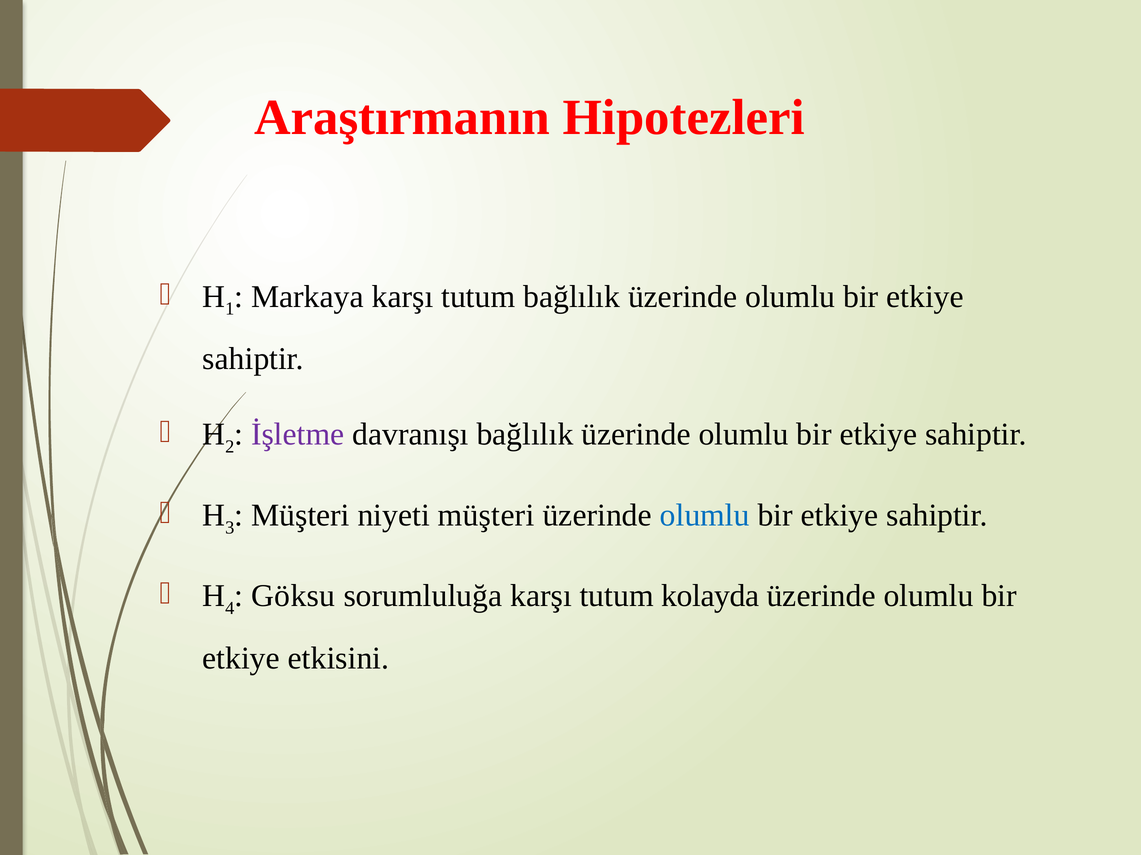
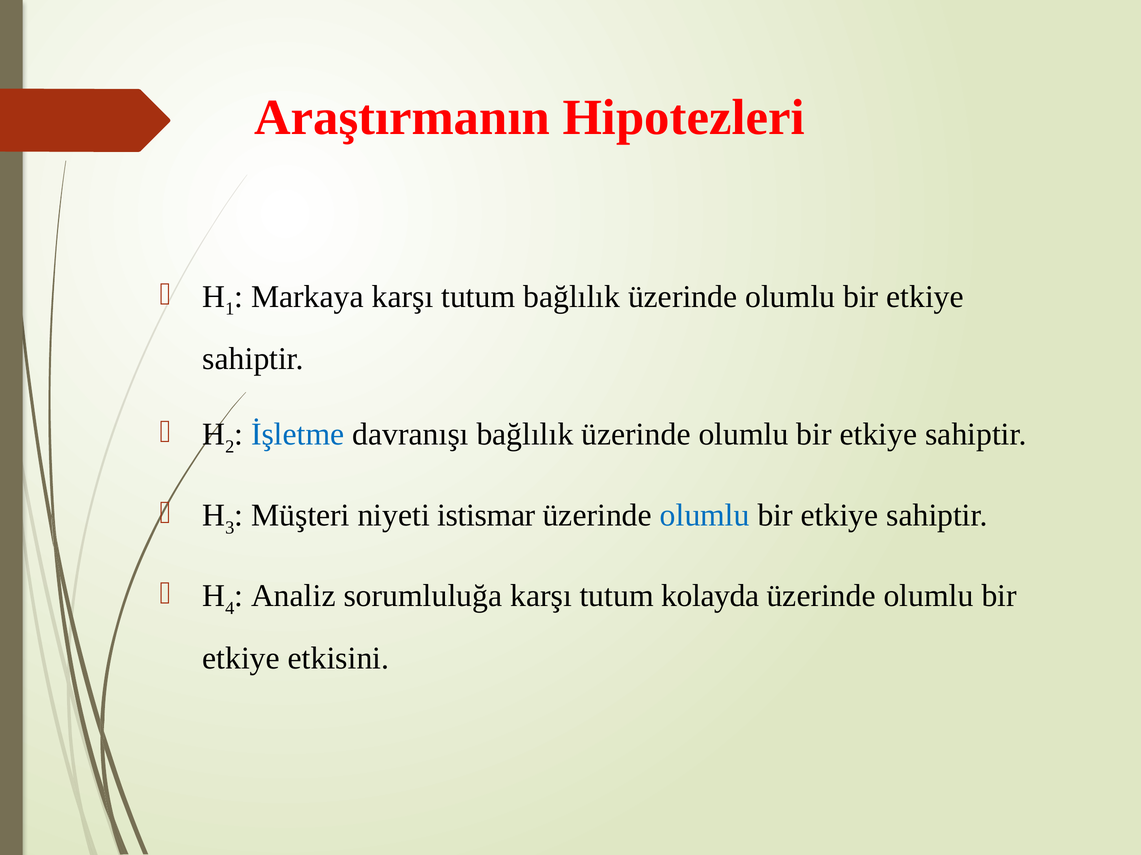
İşletme colour: purple -> blue
niyeti müşteri: müşteri -> istismar
Göksu: Göksu -> Analiz
